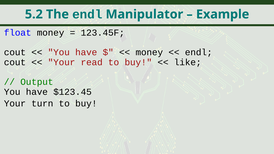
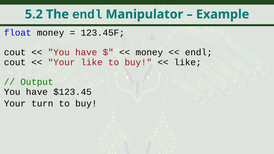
Your read: read -> like
